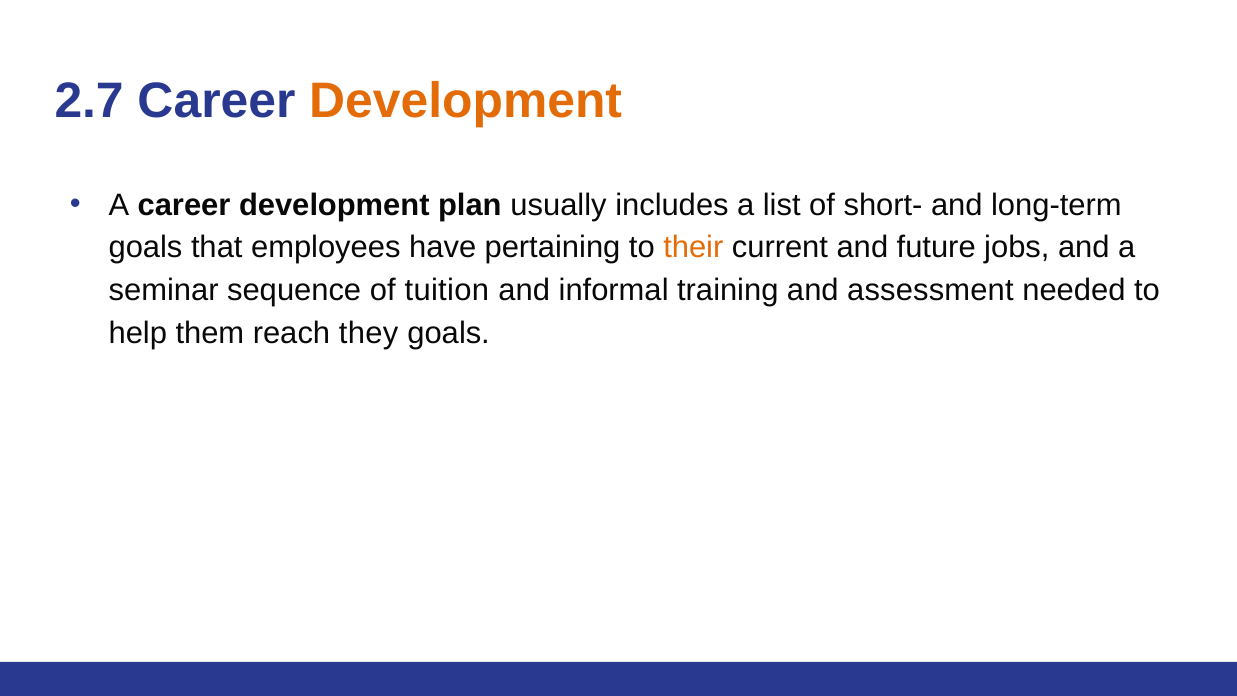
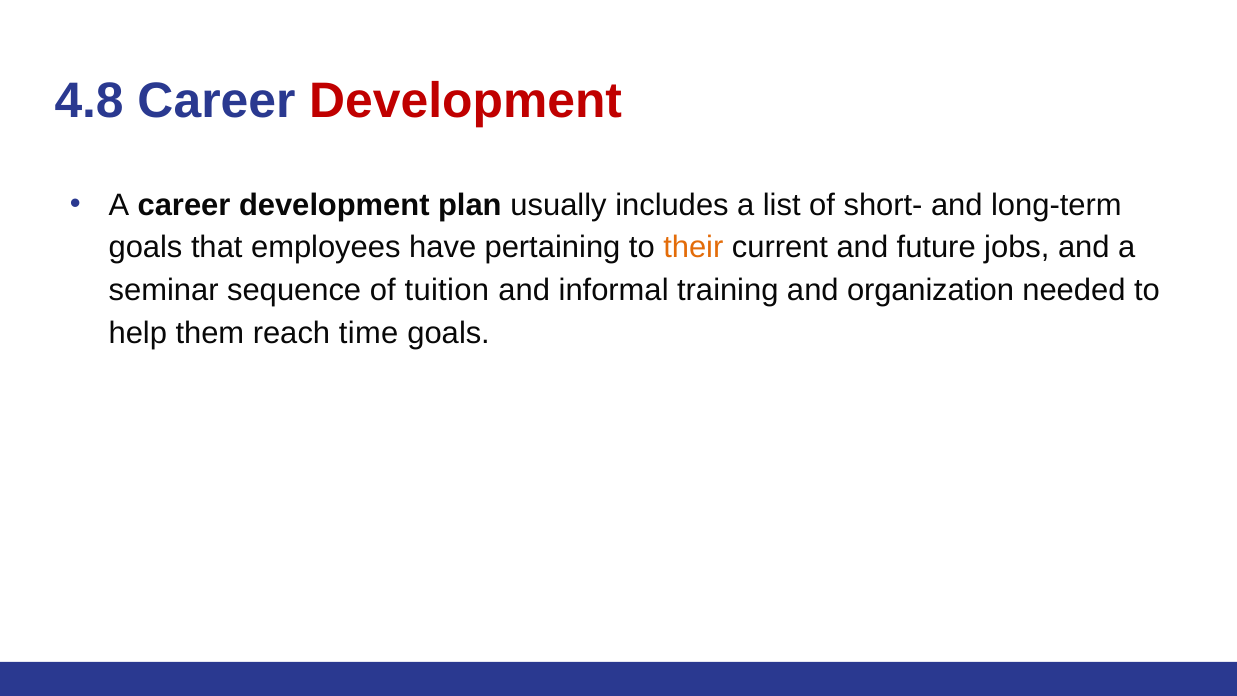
2.7: 2.7 -> 4.8
Development at (466, 101) colour: orange -> red
assessment: assessment -> organization
they: they -> time
